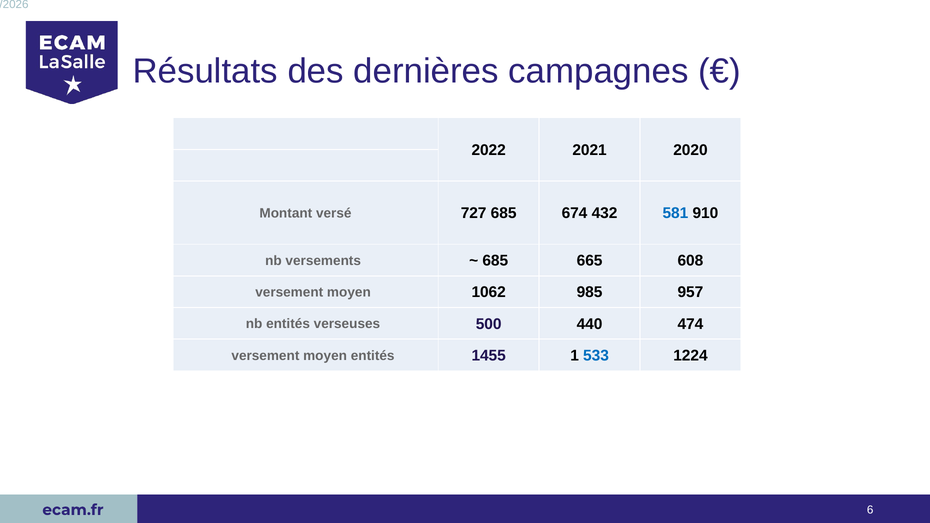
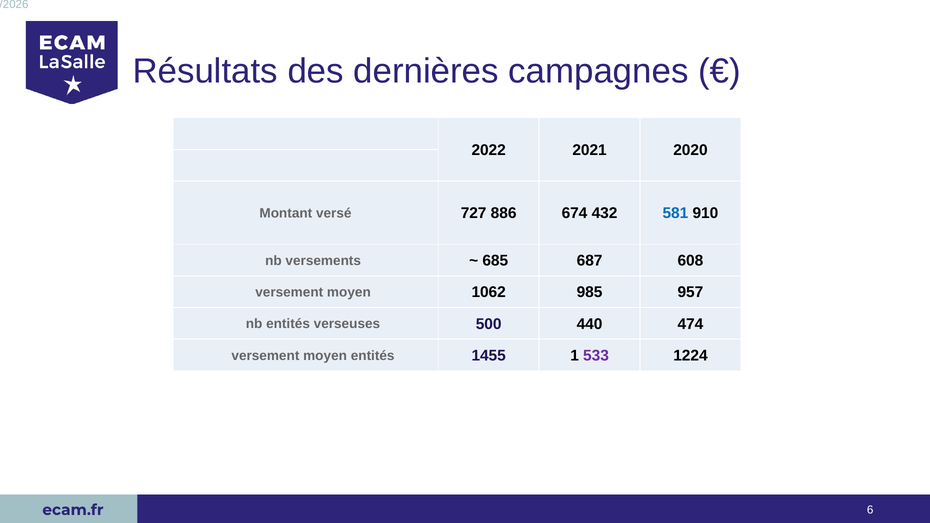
727 685: 685 -> 886
665: 665 -> 687
533 colour: blue -> purple
